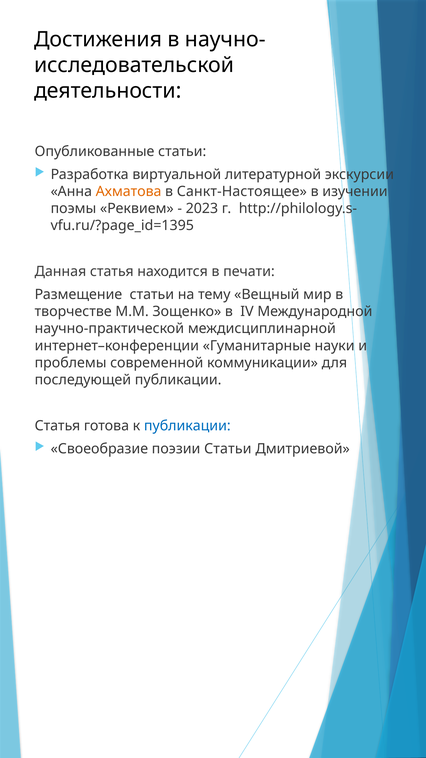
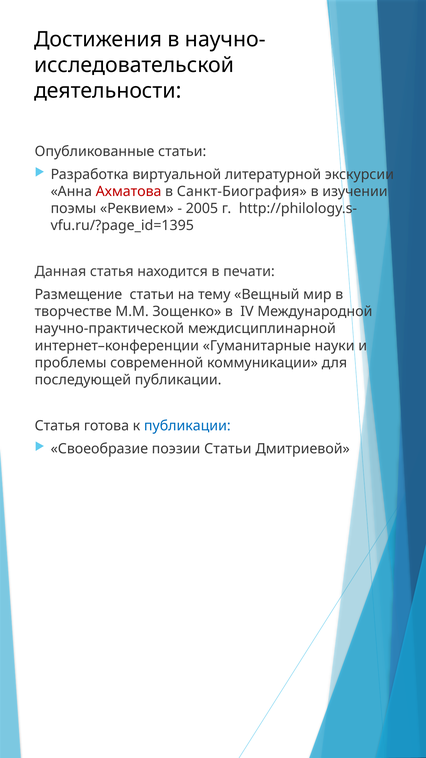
Ахматова colour: orange -> red
Санкт-Настоящее: Санкт-Настоящее -> Санкт-Биография
2023: 2023 -> 2005
